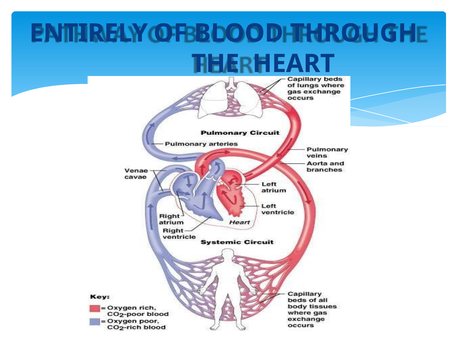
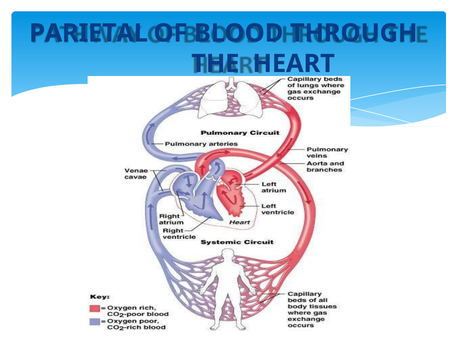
ENTIRELY: ENTIRELY -> PARIETAL
